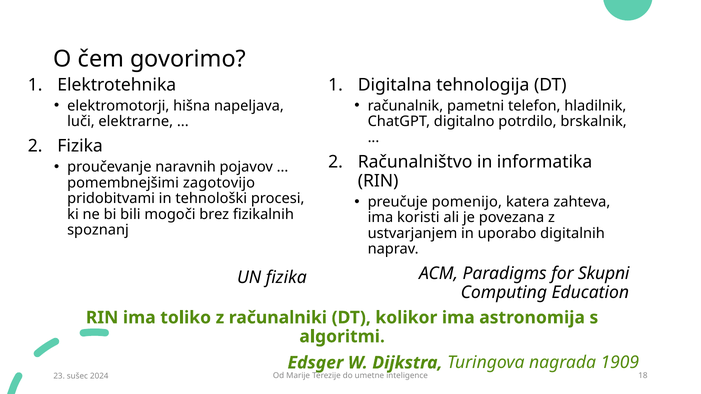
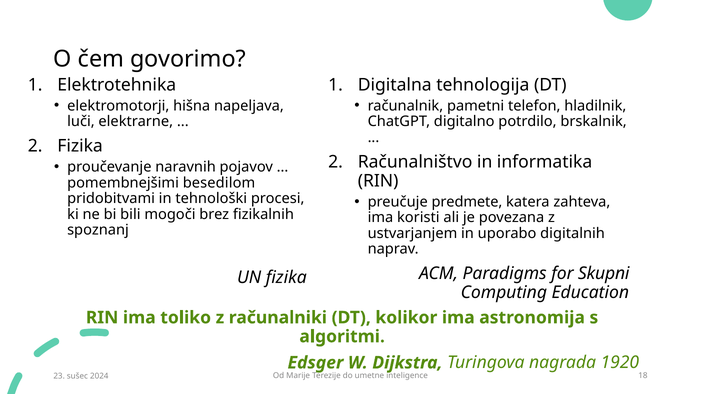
zagotovijo: zagotovijo -> besedilom
pomenijo: pomenijo -> predmete
1909: 1909 -> 1920
